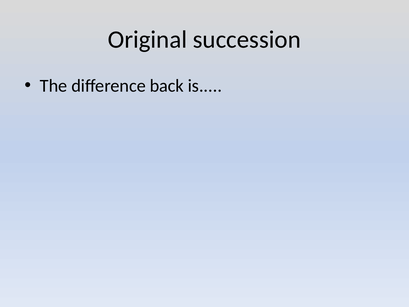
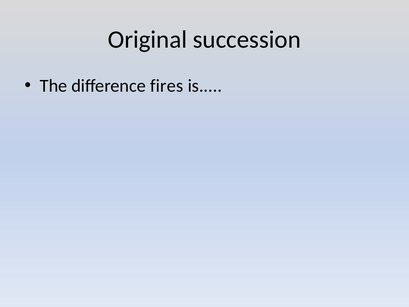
back: back -> fires
